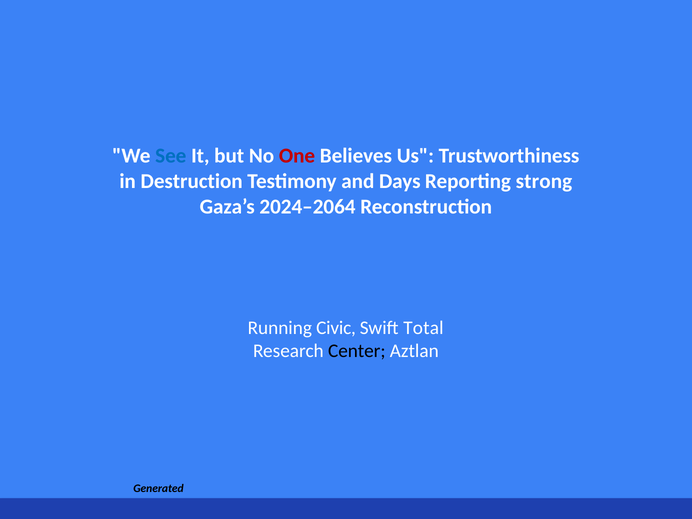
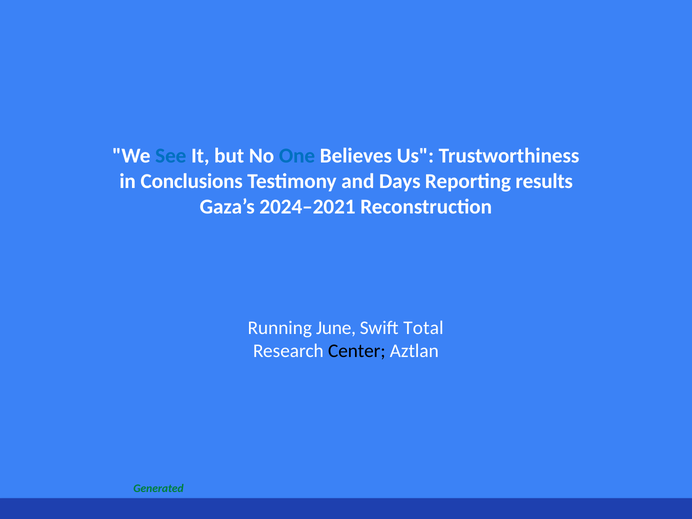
One colour: red -> blue
Destruction: Destruction -> Conclusions
strong: strong -> results
2024–2064: 2024–2064 -> 2024–2021
Civic: Civic -> June
Generated colour: black -> green
